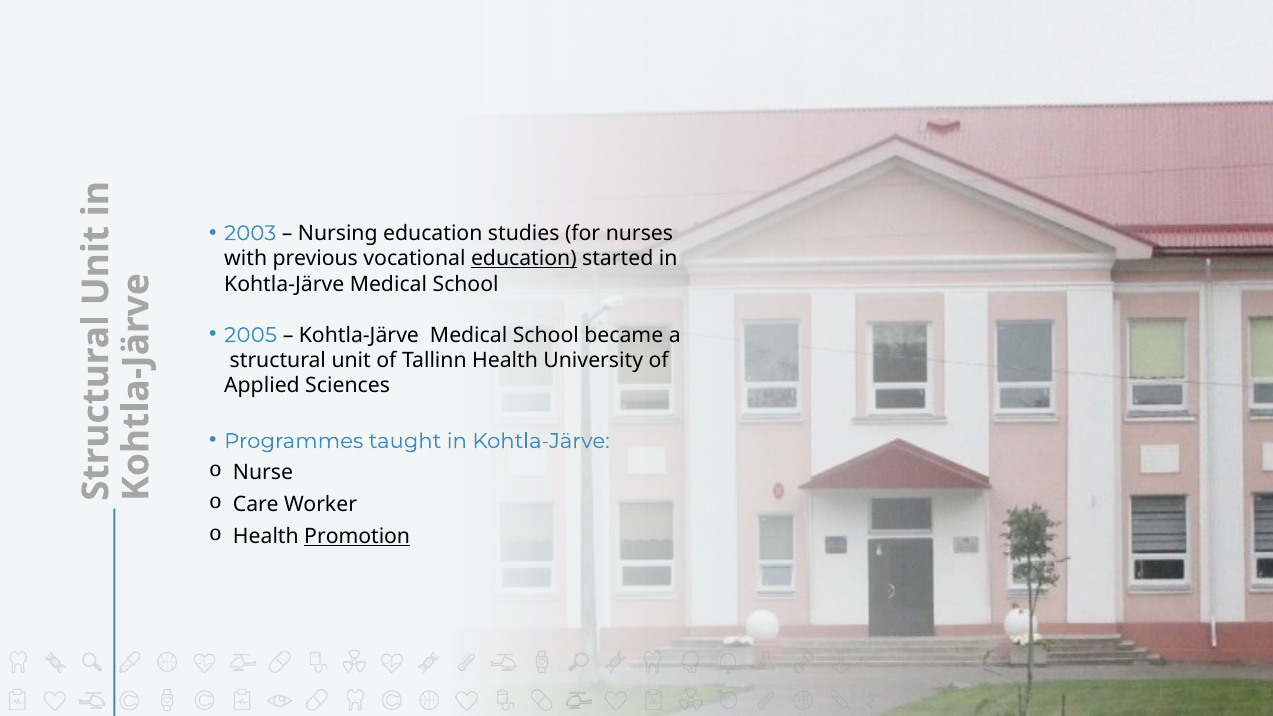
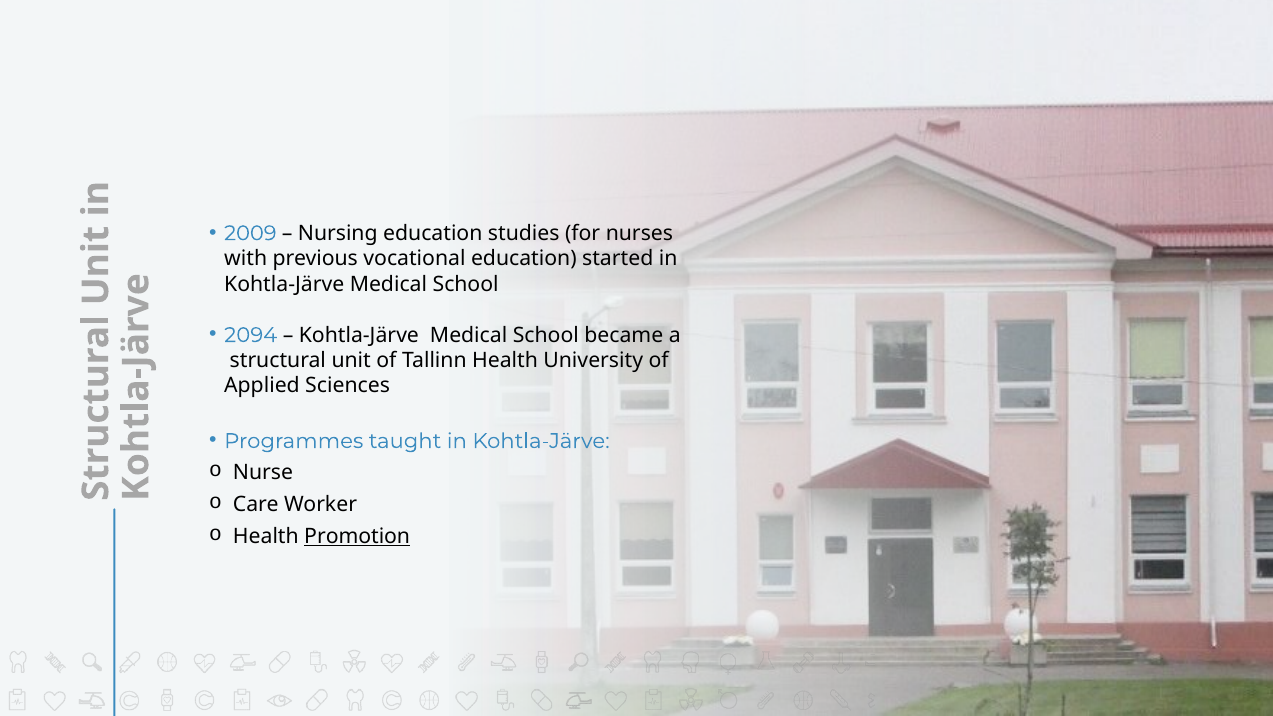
2003: 2003 -> 2009
education at (524, 259) underline: present -> none
2005: 2005 -> 2094
